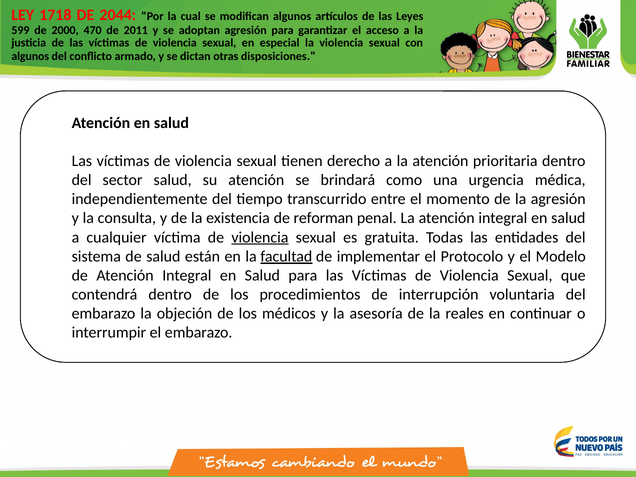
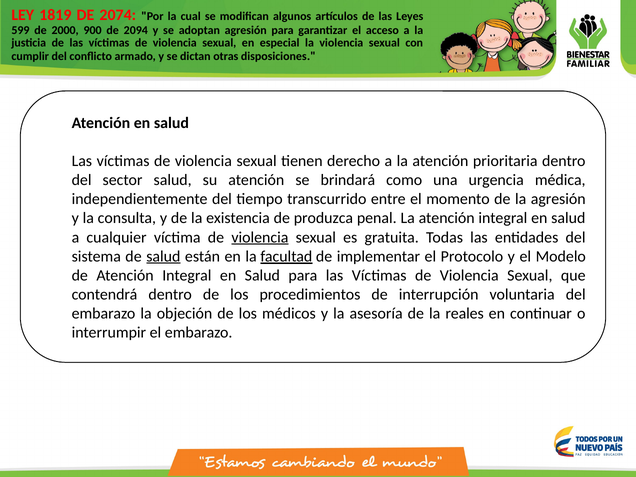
1718: 1718 -> 1819
2044: 2044 -> 2074
470: 470 -> 900
2011: 2011 -> 2094
algunos at (30, 56): algunos -> cumplir
reforman: reforman -> produzca
salud at (163, 256) underline: none -> present
